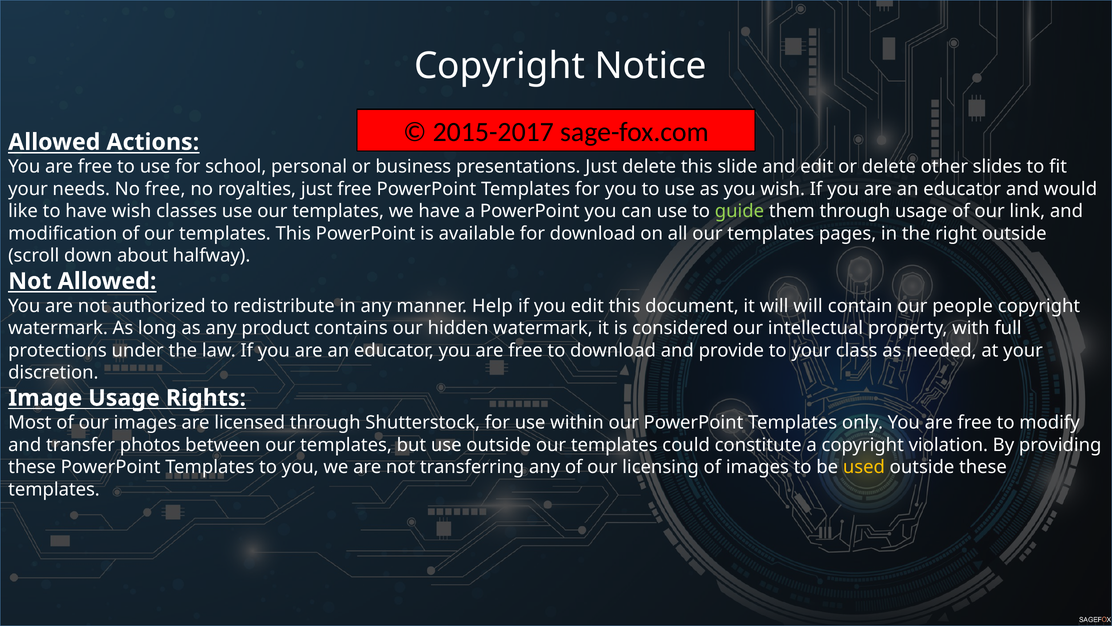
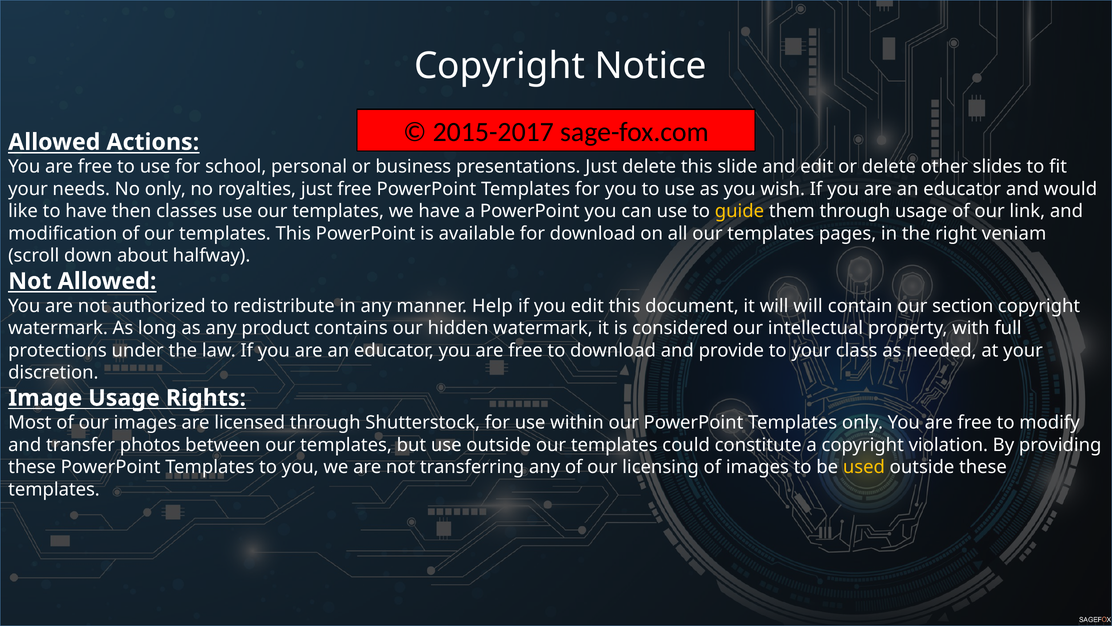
No free: free -> only
have wish: wish -> then
guide colour: light green -> yellow
right outside: outside -> veniam
people: people -> section
